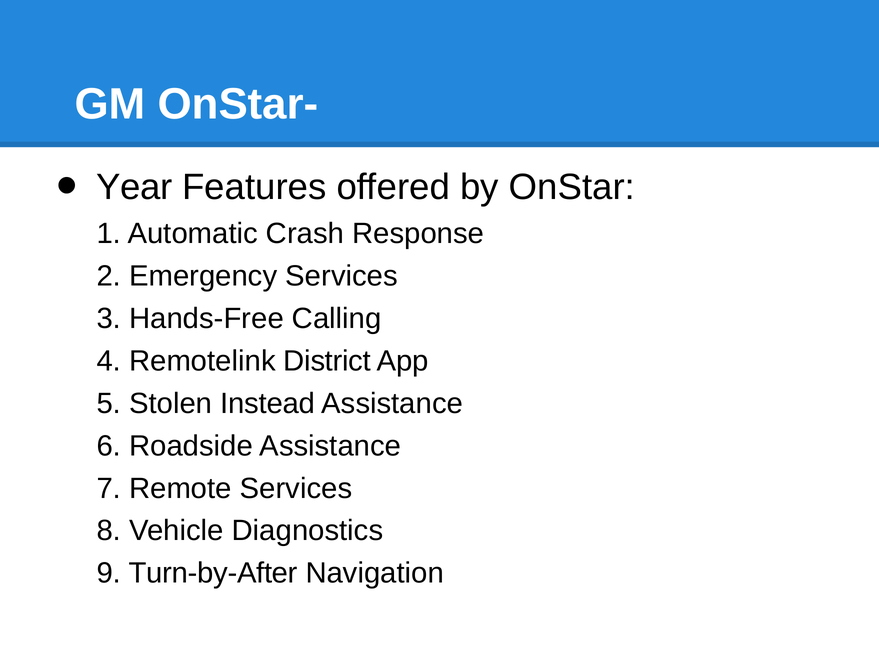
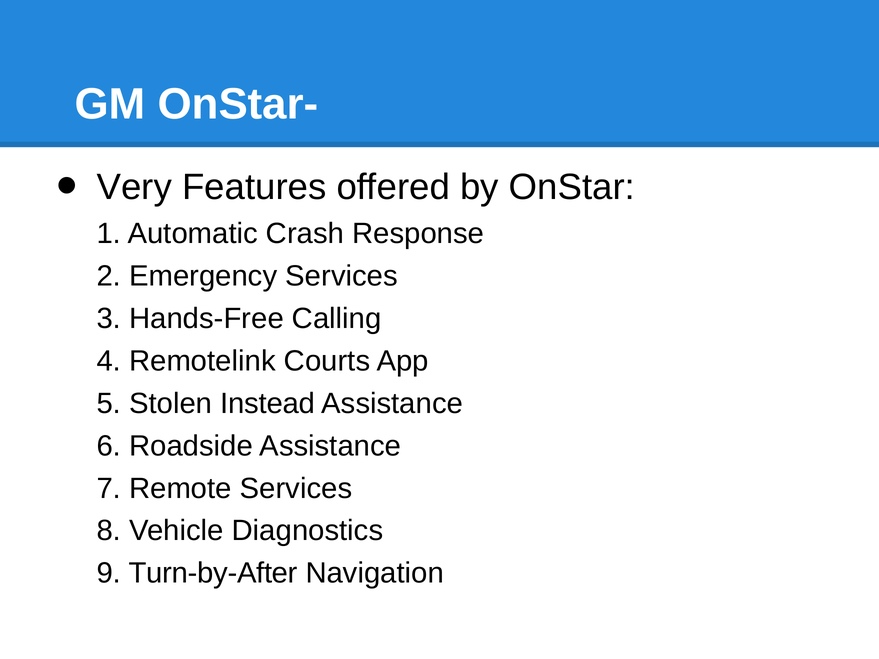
Year: Year -> Very
District: District -> Courts
